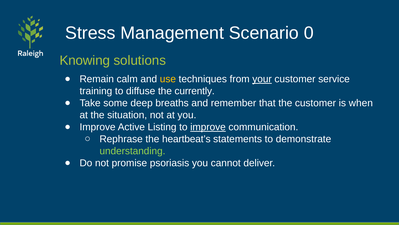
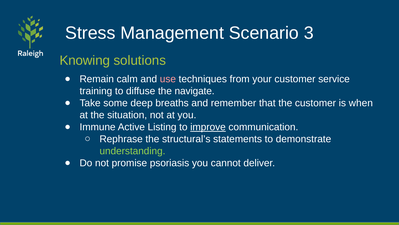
0: 0 -> 3
use colour: yellow -> pink
your underline: present -> none
currently: currently -> navigate
Improve at (98, 127): Improve -> Immune
heartbeat’s: heartbeat’s -> structural’s
